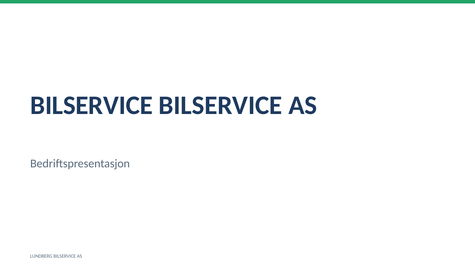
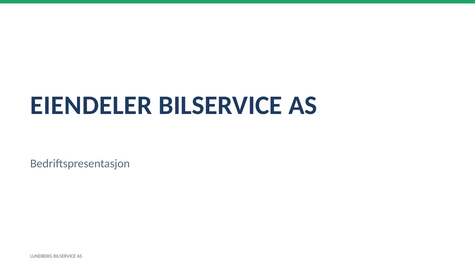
BILSERVICE at (91, 105): BILSERVICE -> EIENDELER
